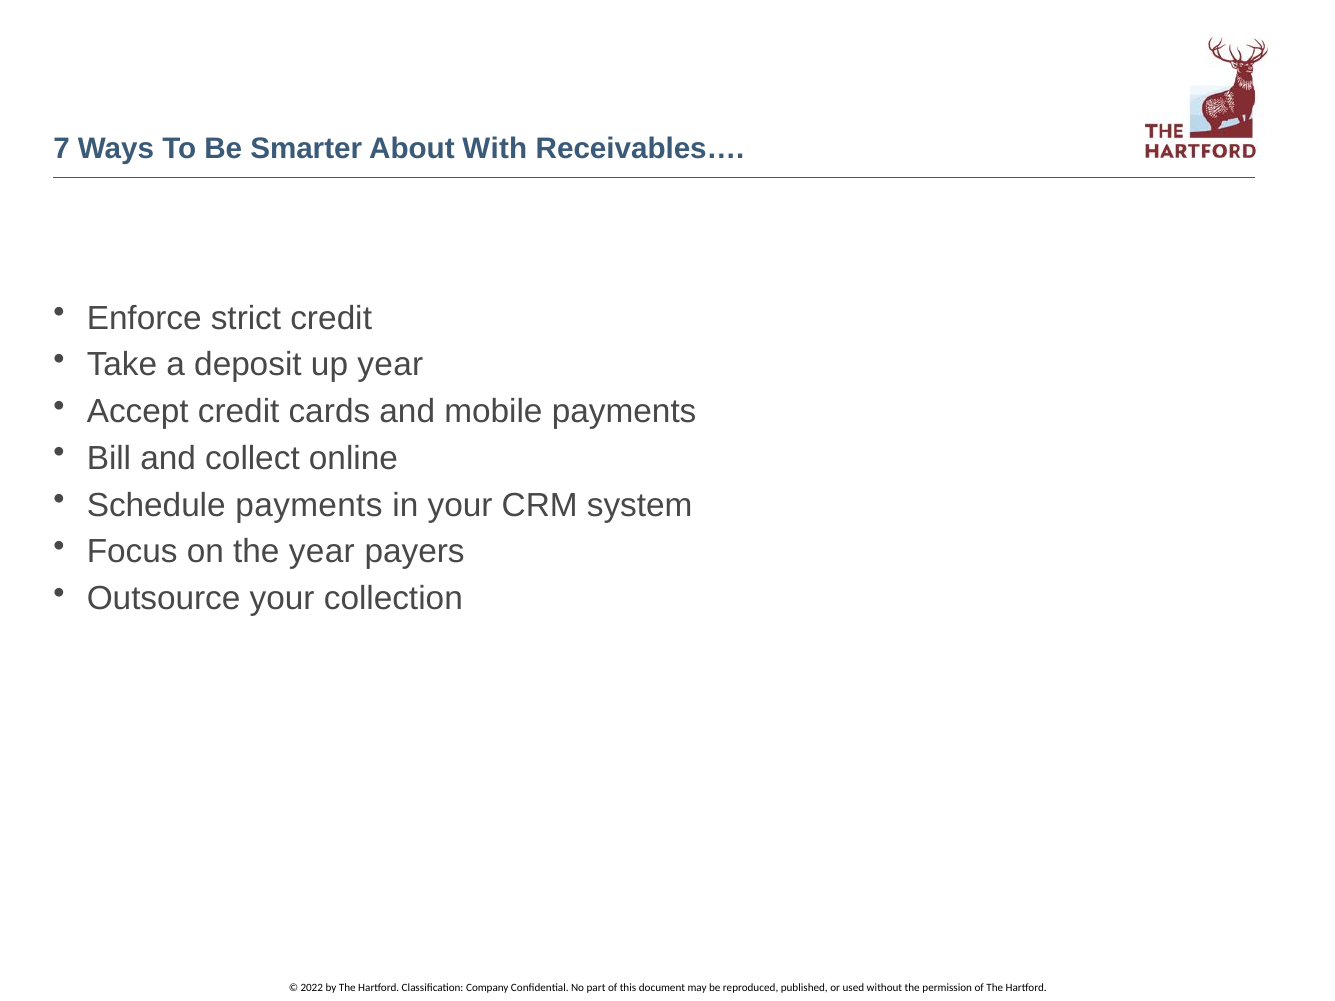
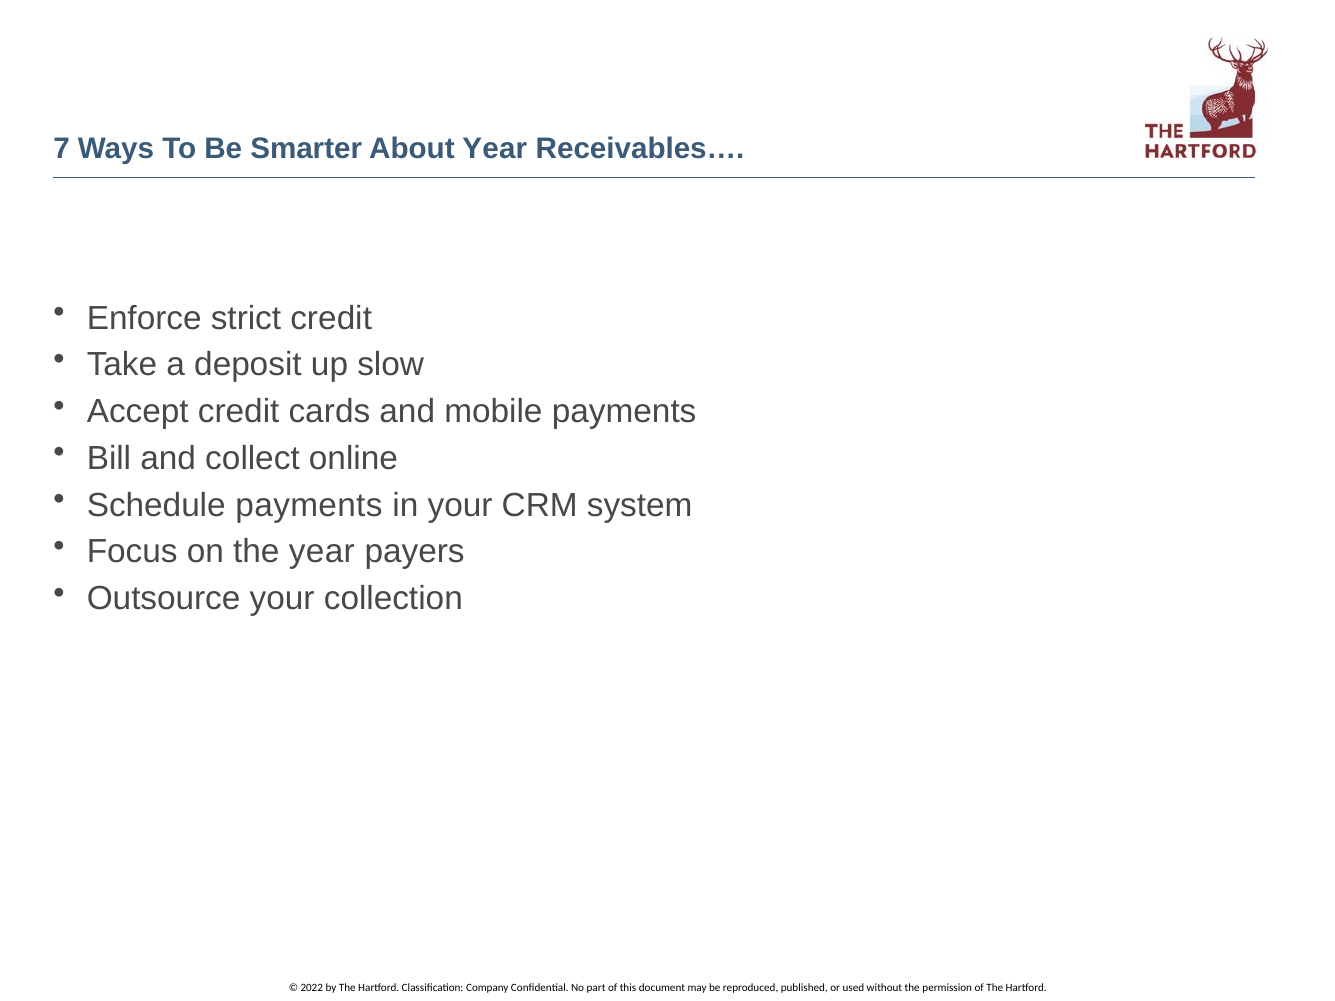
About With: With -> Year
up year: year -> slow
